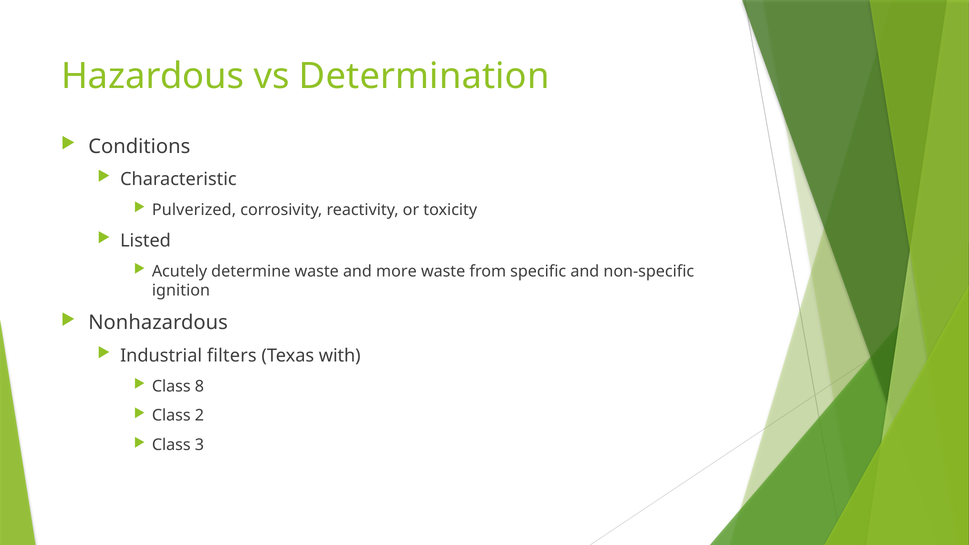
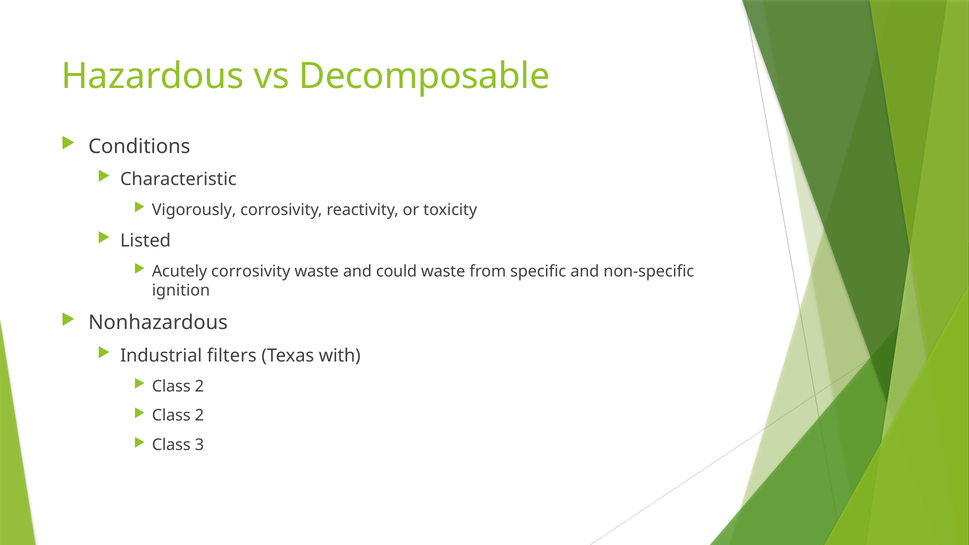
Determination: Determination -> Decomposable
Pulverized: Pulverized -> Vigorously
Acutely determine: determine -> corrosivity
more: more -> could
8 at (199, 386): 8 -> 2
